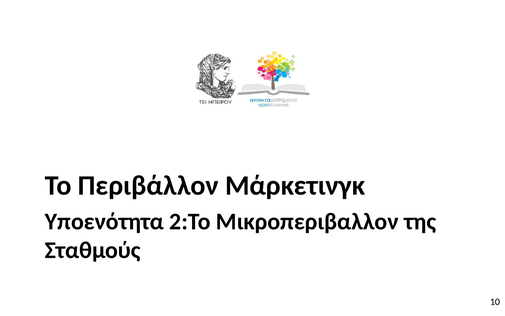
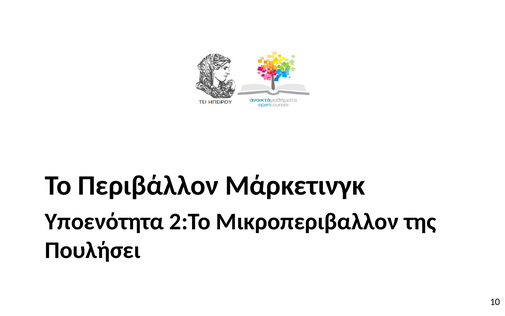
Σταθμούς: Σταθμούς -> Πουλήσει
